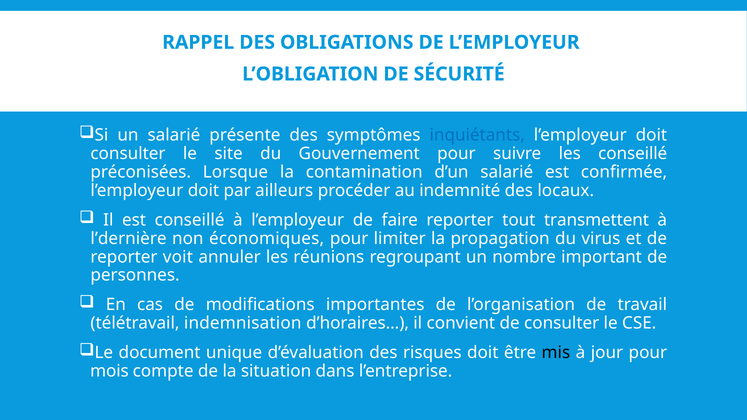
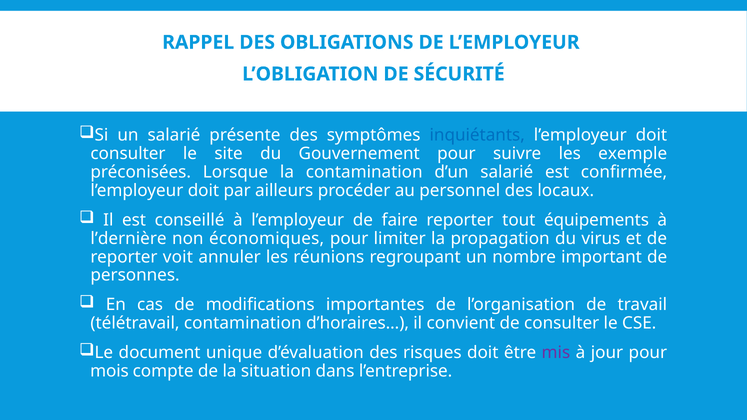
les conseillé: conseillé -> exemple
indemnité: indemnité -> personnel
transmettent: transmettent -> équipements
télétravail indemnisation: indemnisation -> contamination
mis colour: black -> purple
